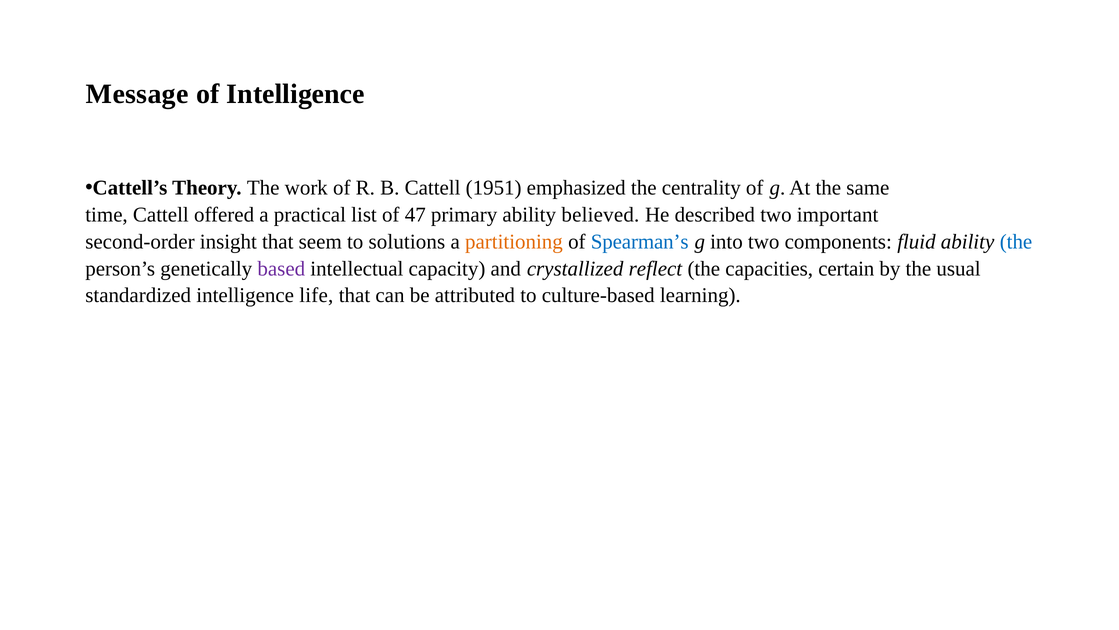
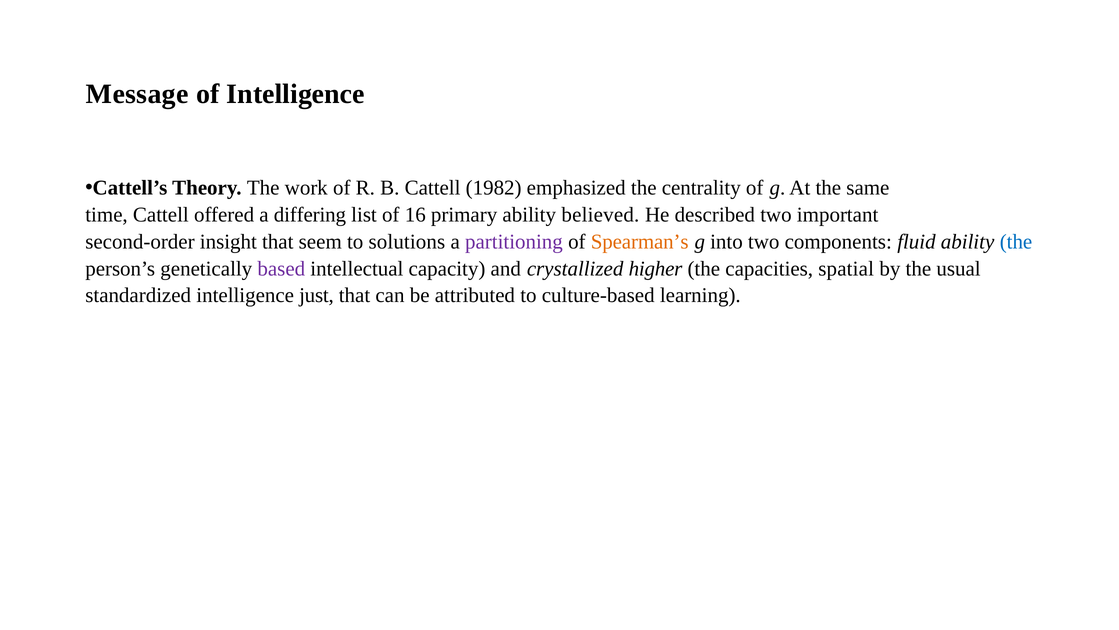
1951: 1951 -> 1982
practical: practical -> differing
47: 47 -> 16
partitioning colour: orange -> purple
Spearman’s colour: blue -> orange
reflect: reflect -> higher
certain: certain -> spatial
life: life -> just
